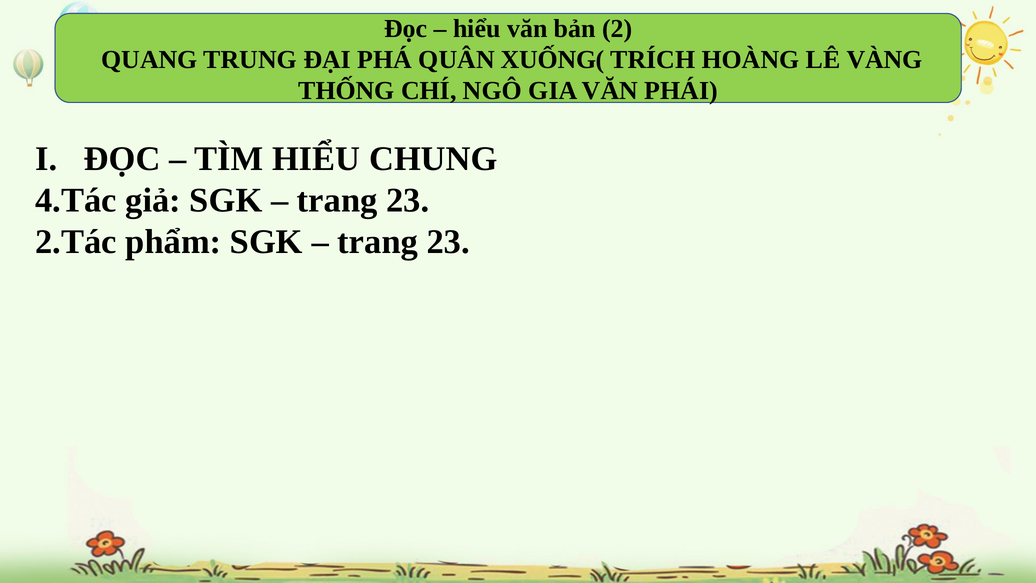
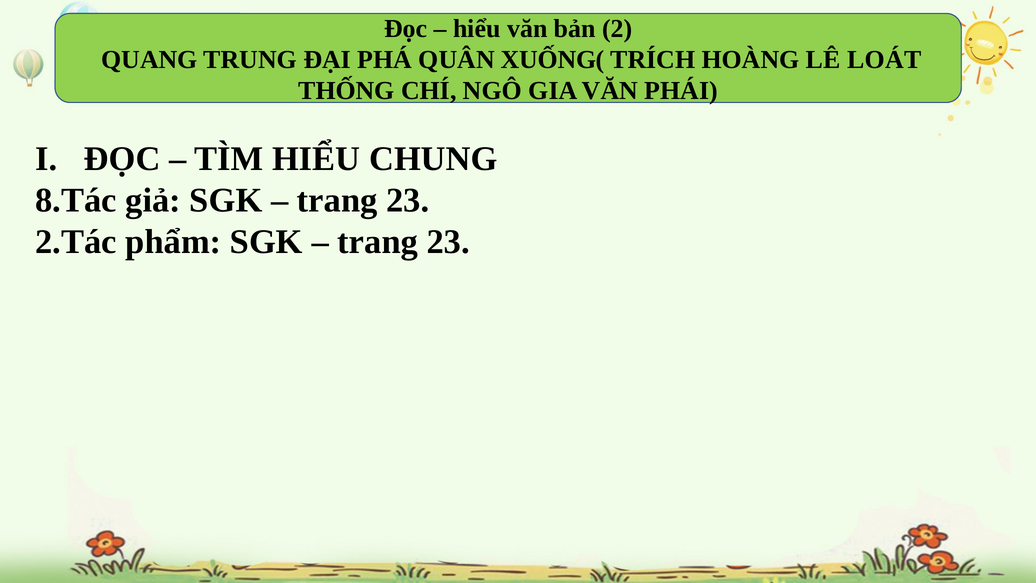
VÀNG: VÀNG -> LOÁT
4.Tác: 4.Tác -> 8.Tác
